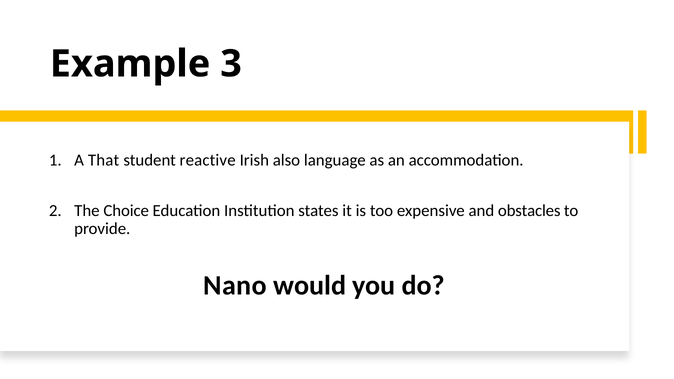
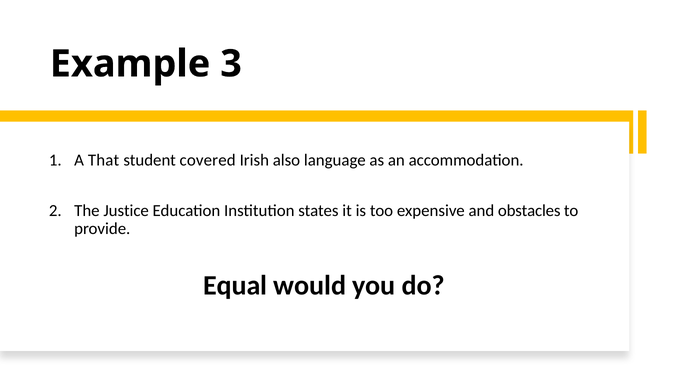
reactive: reactive -> covered
Choice: Choice -> Justice
Nano: Nano -> Equal
